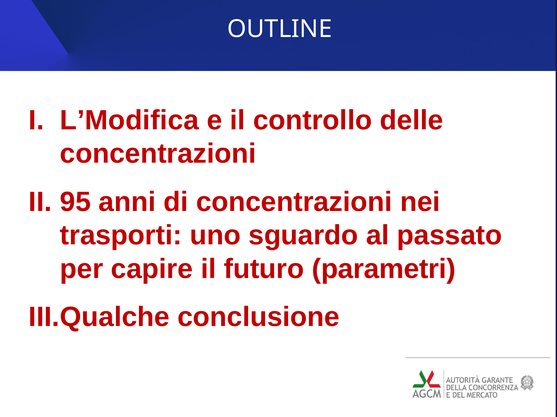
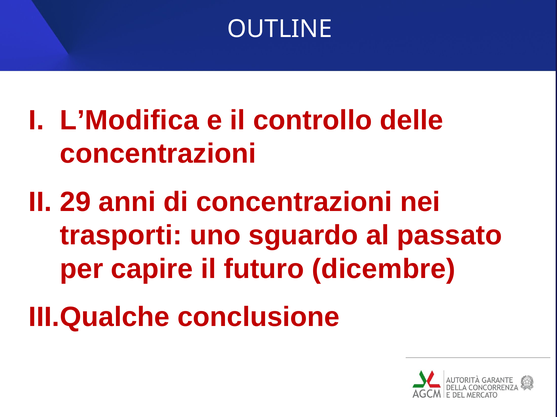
95: 95 -> 29
parametri: parametri -> dicembre
